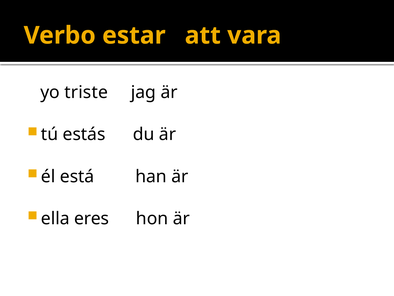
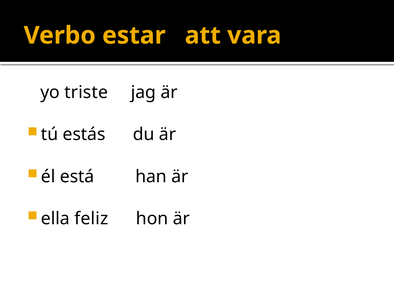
eres: eres -> feliz
